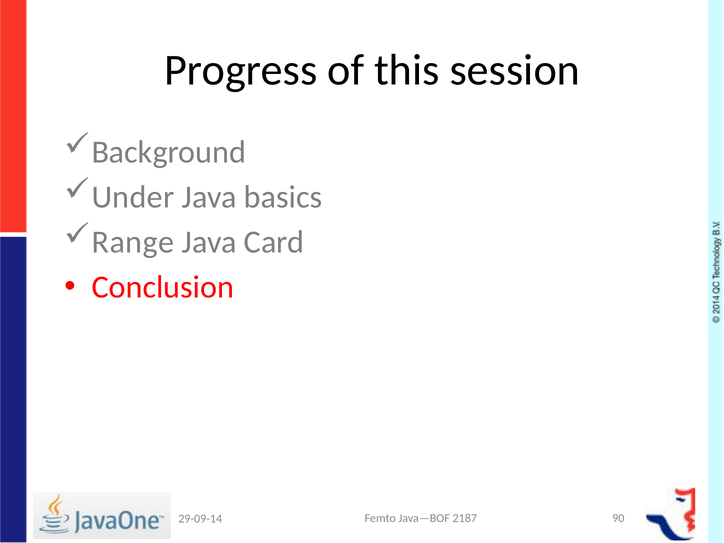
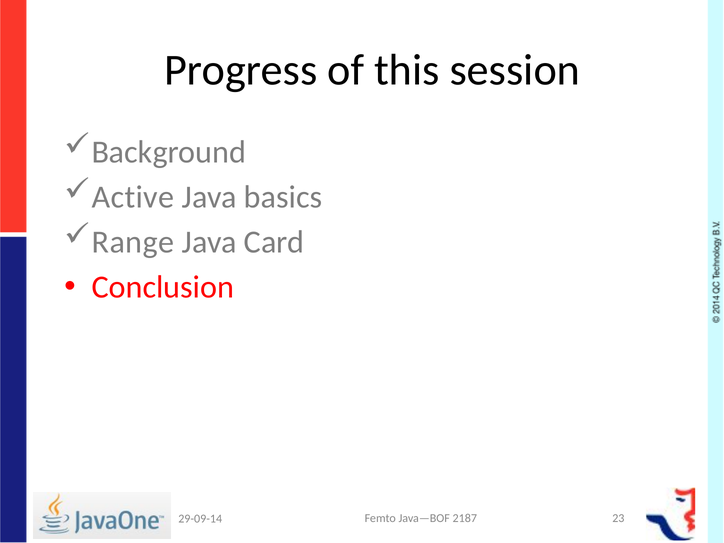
Under: Under -> Active
90: 90 -> 23
